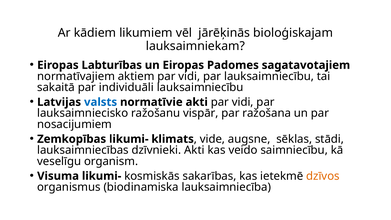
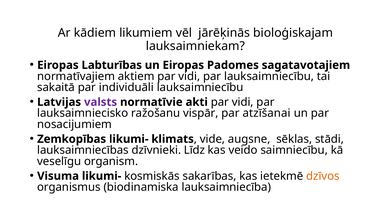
valsts colour: blue -> purple
ražošana: ražošana -> atzīšanai
dzīvnieki Akti: Akti -> Līdz
